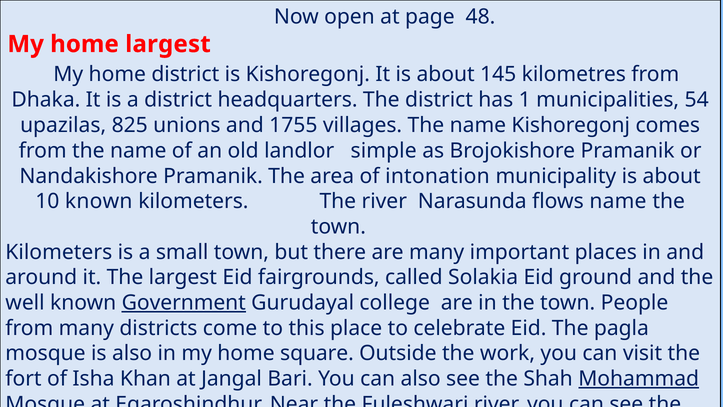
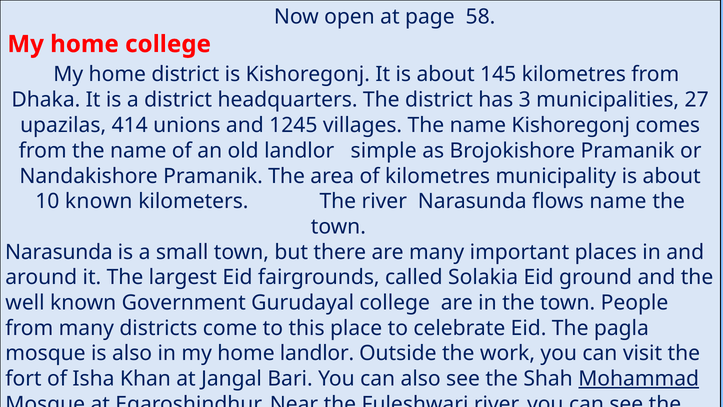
48: 48 -> 58
home largest: largest -> college
1: 1 -> 3
54: 54 -> 27
825: 825 -> 414
1755: 1755 -> 1245
of intonation: intonation -> kilometres
Kilometers at (59, 252): Kilometers -> Narasunda
Government underline: present -> none
home square: square -> landlor
